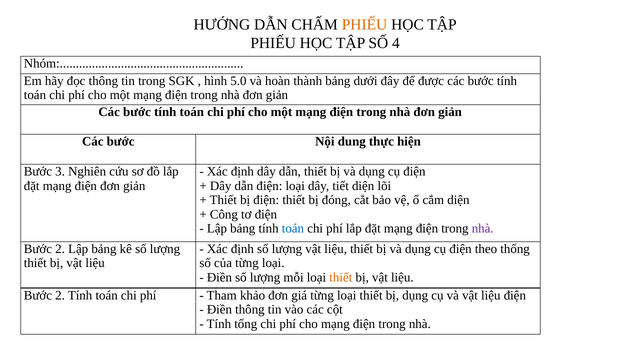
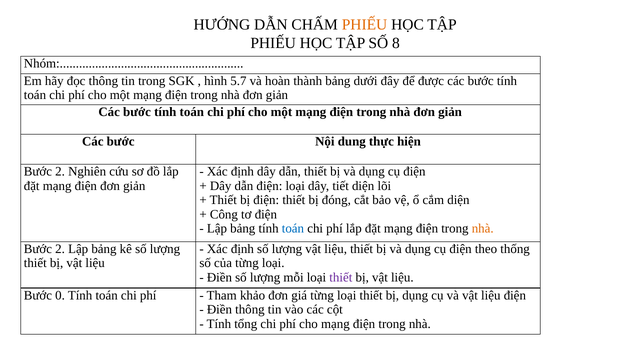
4: 4 -> 8
5.0: 5.0 -> 5.7
3 at (60, 172): 3 -> 2
nhà at (483, 229) colour: purple -> orange
thiết at (341, 278) colour: orange -> purple
2 at (60, 295): 2 -> 0
